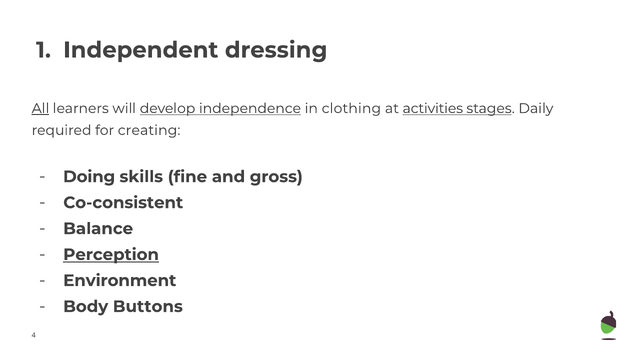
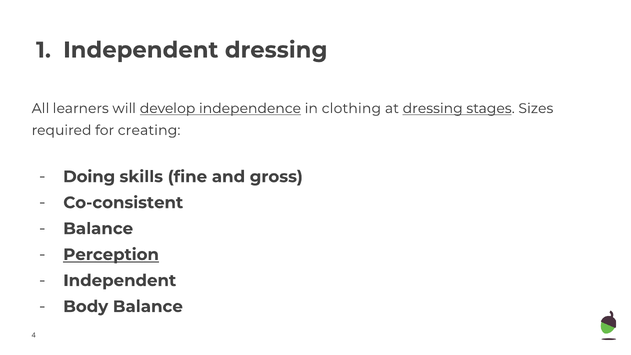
All underline: present -> none
at activities: activities -> dressing
Daily: Daily -> Sizes
Environment at (120, 281): Environment -> Independent
Body Buttons: Buttons -> Balance
